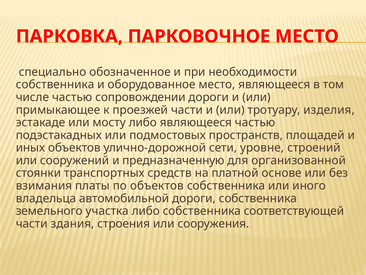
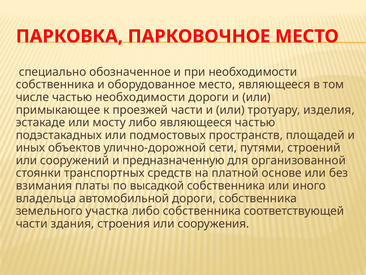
частью сопровождении: сопровождении -> необходимости
уровне: уровне -> путями
по объектов: объектов -> высадкой
